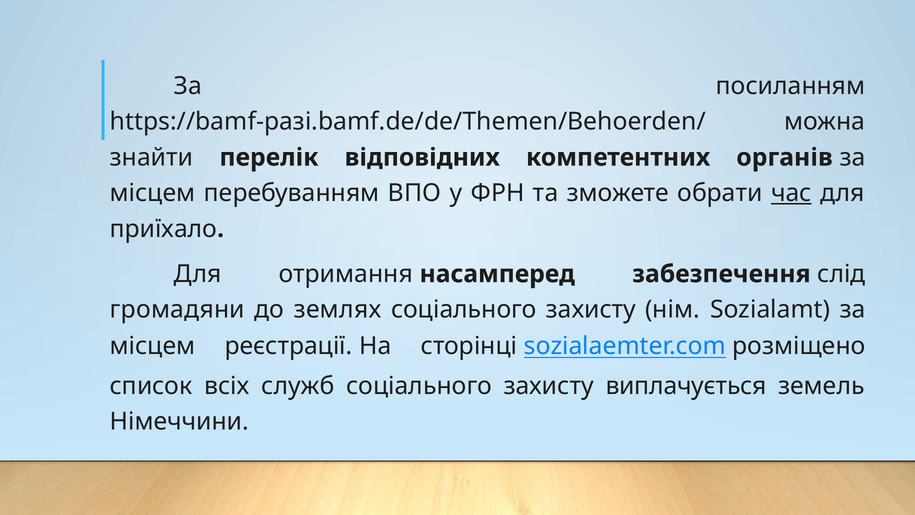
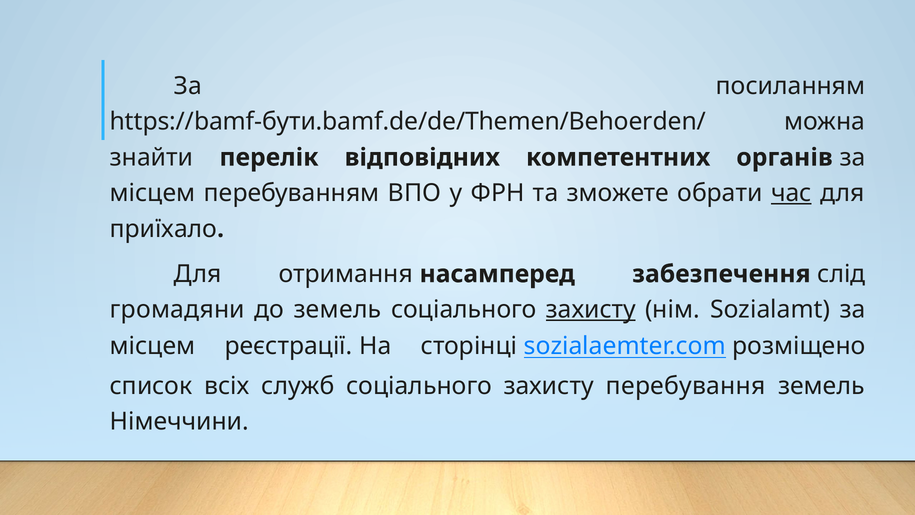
https://bamf-разі.bamf.de/de/Themen/Behoerden/: https://bamf-разі.bamf.de/de/Themen/Behoerden/ -> https://bamf-бути.bamf.de/de/Themen/Behoerden/
до землях: землях -> земель
захисту at (591, 310) underline: none -> present
виплачується: виплачується -> перебування
